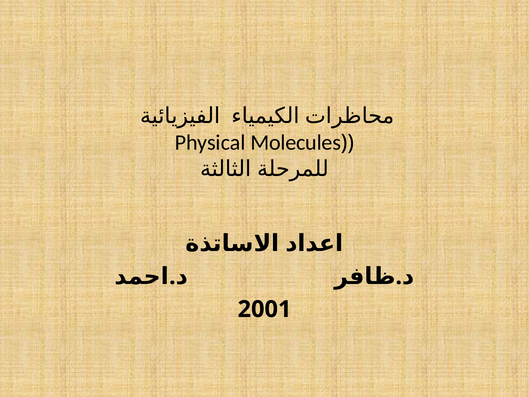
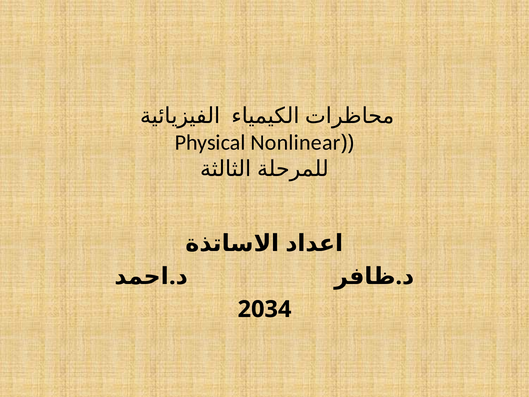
Molecules: Molecules -> Nonlinear
2001: 2001 -> 2034
